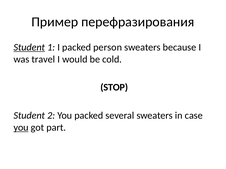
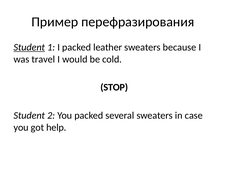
person: person -> leather
you at (21, 128) underline: present -> none
part: part -> help
